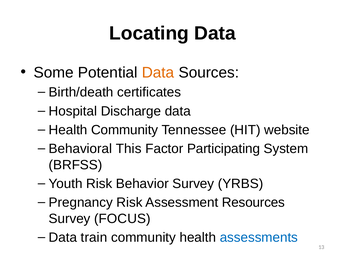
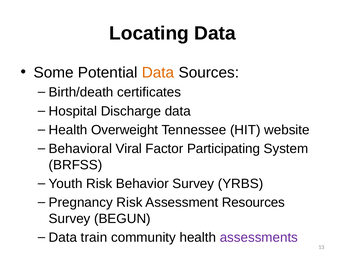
Health Community: Community -> Overweight
This: This -> Viral
FOCUS: FOCUS -> BEGUN
assessments colour: blue -> purple
